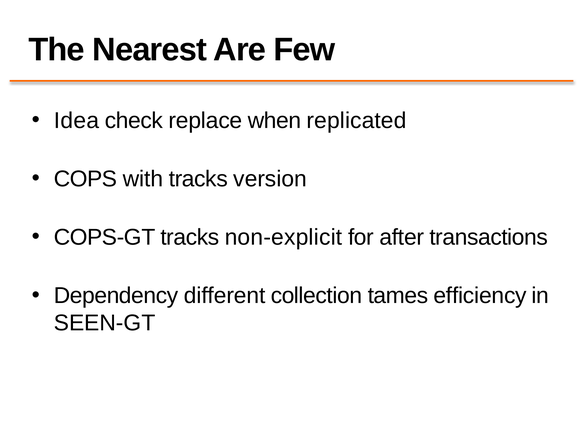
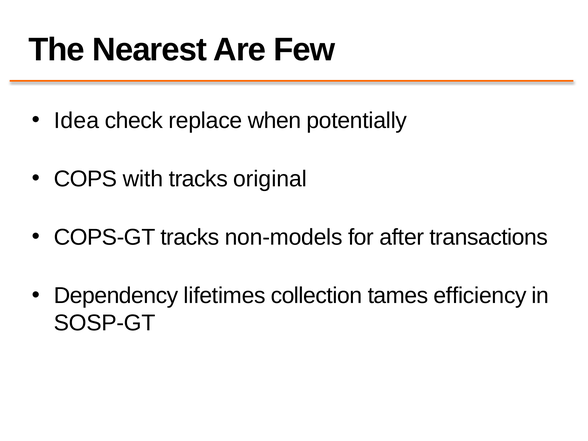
replicated: replicated -> potentially
version: version -> original
non-explicit: non-explicit -> non-models
different: different -> lifetimes
SEEN-GT: SEEN-GT -> SOSP-GT
